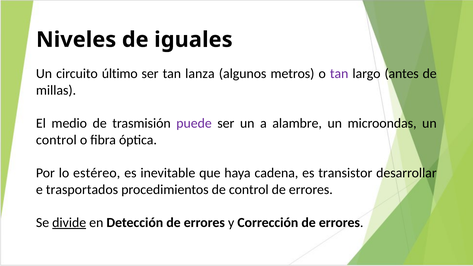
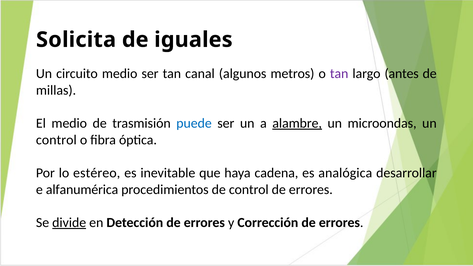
Niveles: Niveles -> Solicita
circuito último: último -> medio
lanza: lanza -> canal
puede colour: purple -> blue
alambre underline: none -> present
transistor: transistor -> analógica
trasportados: trasportados -> alfanumérica
